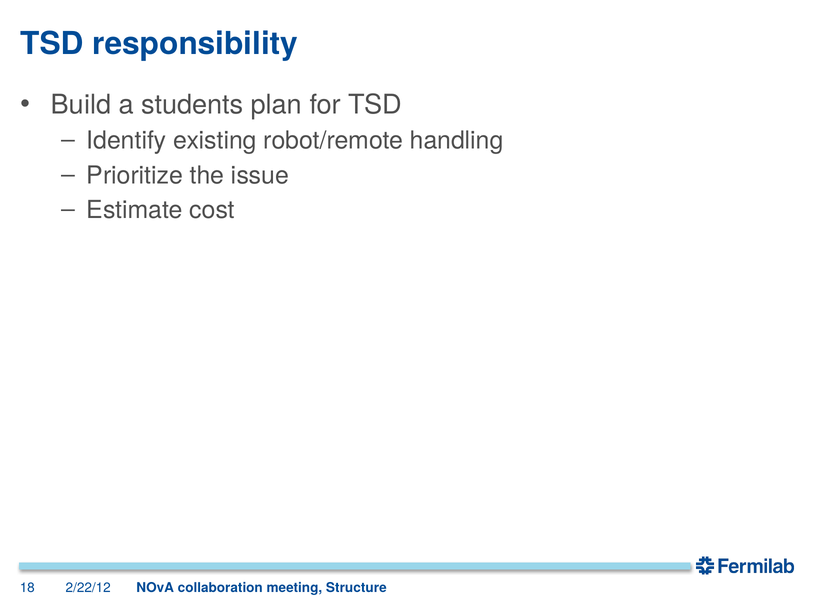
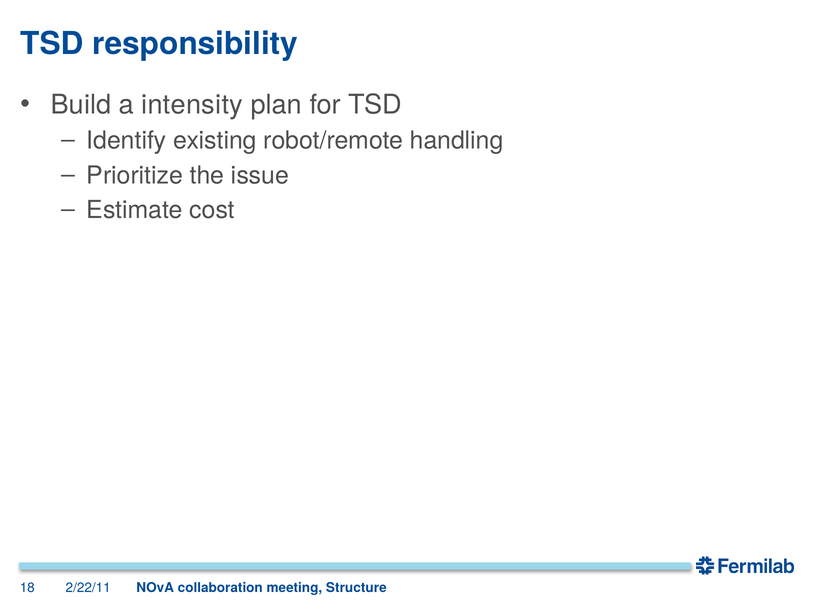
students: students -> intensity
2/22/12: 2/22/12 -> 2/22/11
